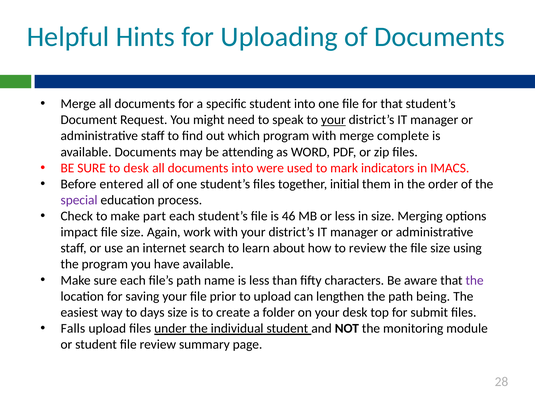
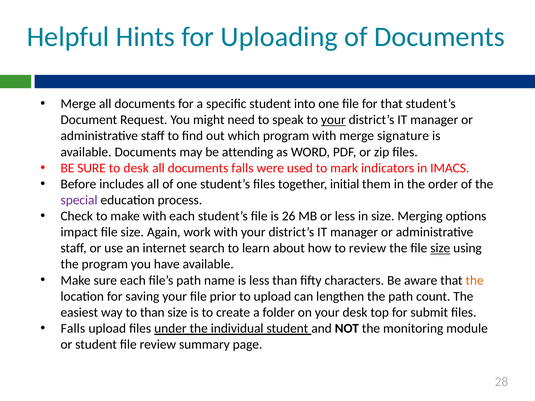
complete: complete -> signature
documents into: into -> falls
entered: entered -> includes
make part: part -> with
46: 46 -> 26
size at (440, 248) underline: none -> present
the at (475, 280) colour: purple -> orange
being: being -> count
to days: days -> than
